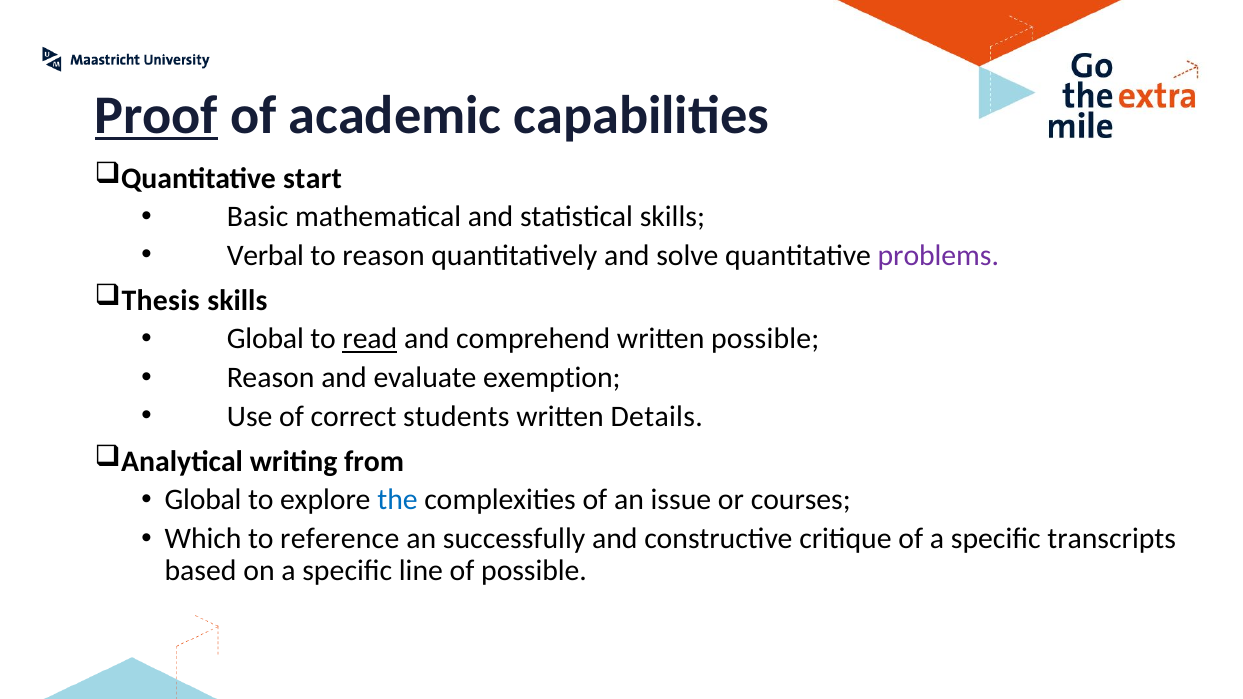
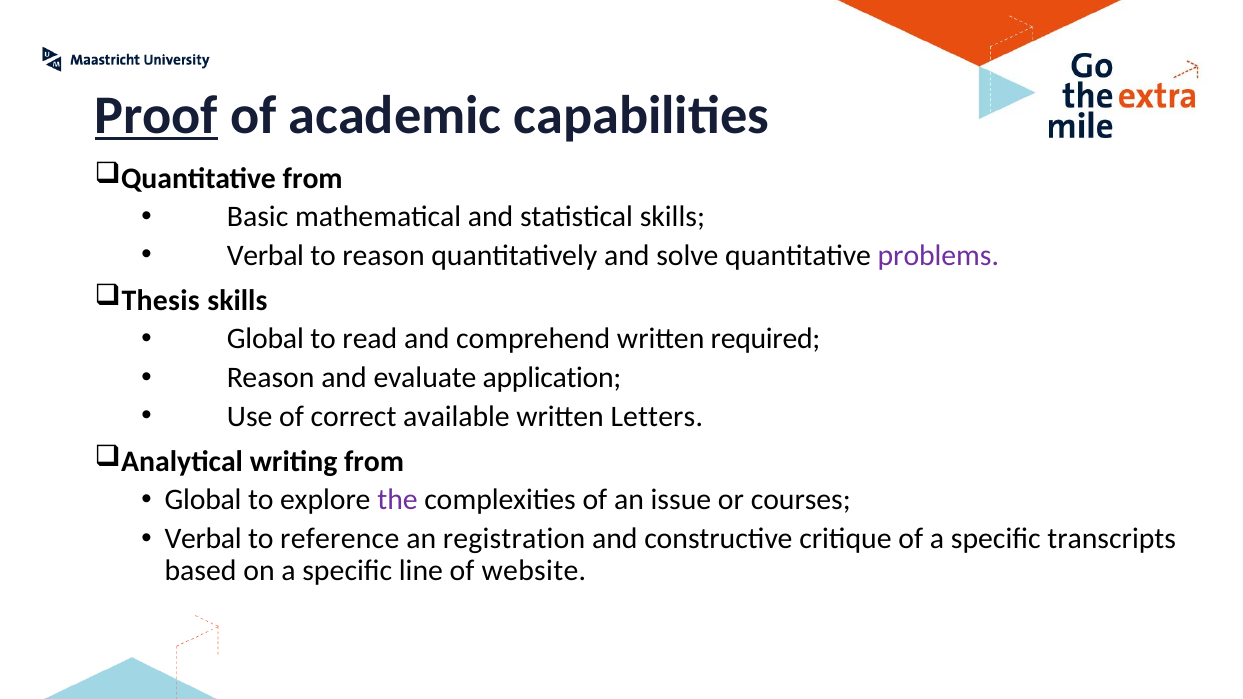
Quantitative start: start -> from
read underline: present -> none
written possible: possible -> required
exemption: exemption -> application
students: students -> available
Details: Details -> Letters
the colour: blue -> purple
Which at (203, 539): Which -> Verbal
successfully: successfully -> registration
of possible: possible -> website
